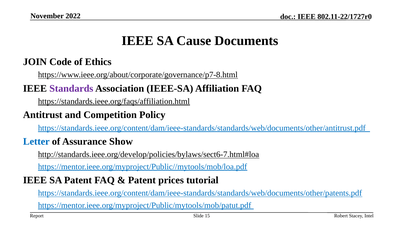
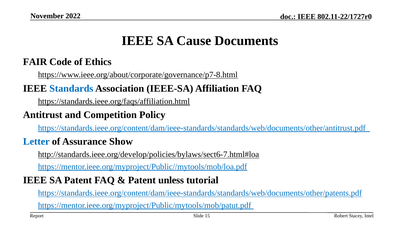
JOIN: JOIN -> FAIR
Standards colour: purple -> blue
prices: prices -> unless
